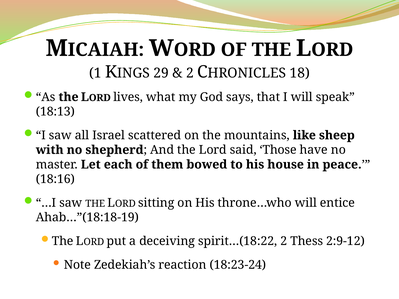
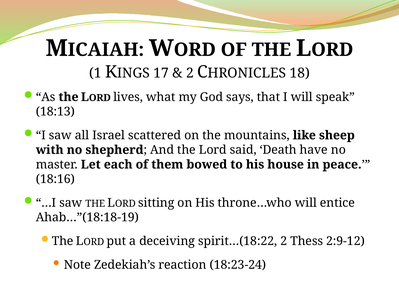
29: 29 -> 17
Those: Those -> Death
